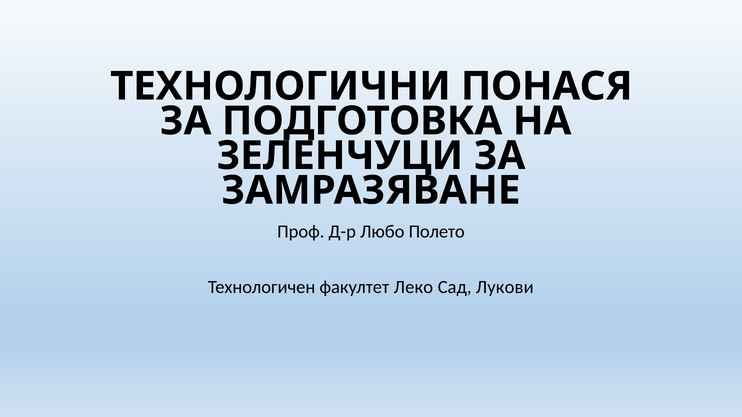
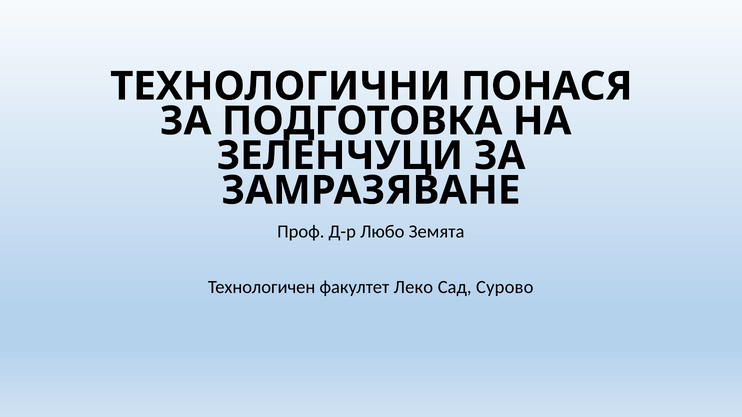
Полето: Полето -> Земята
Лукови: Лукови -> Сурово
